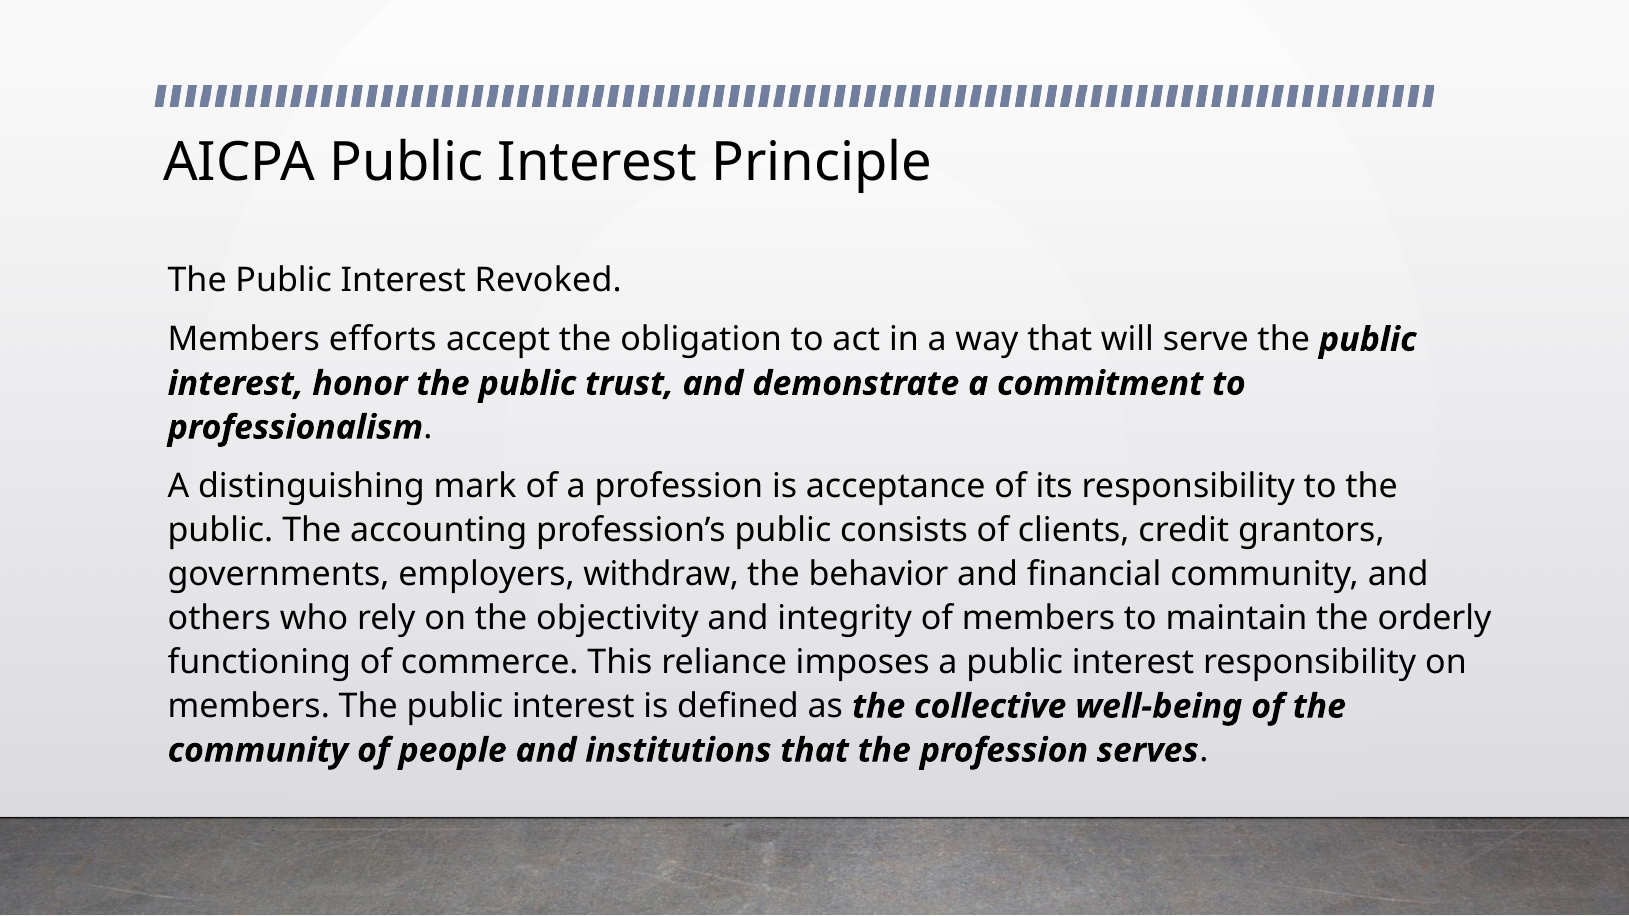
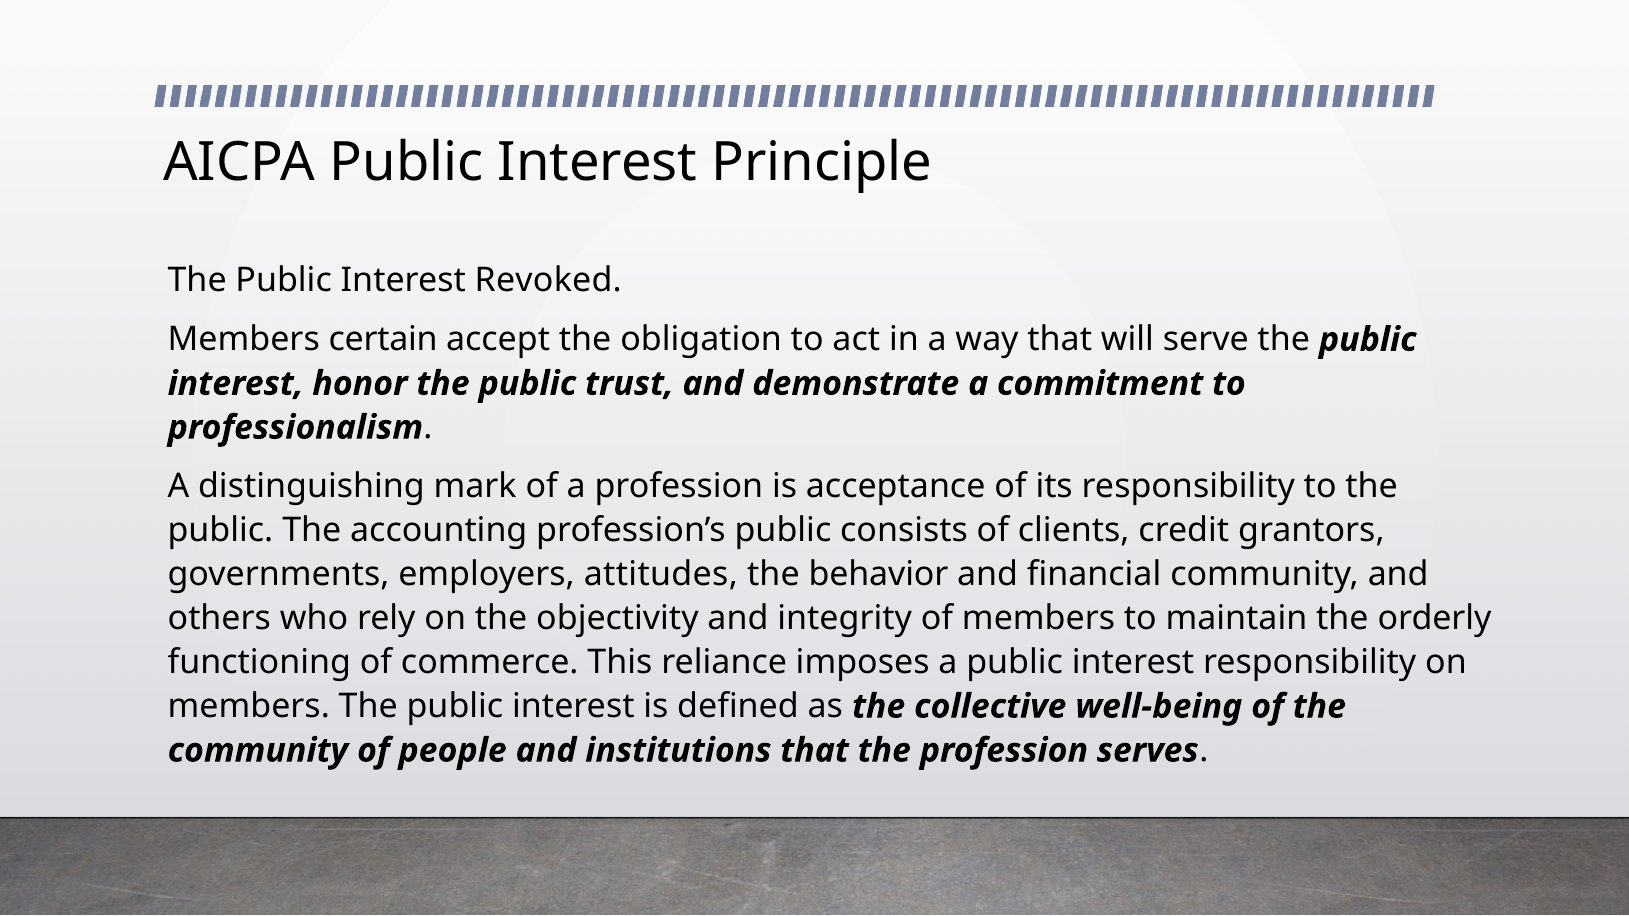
efforts: efforts -> certain
withdraw: withdraw -> attitudes
